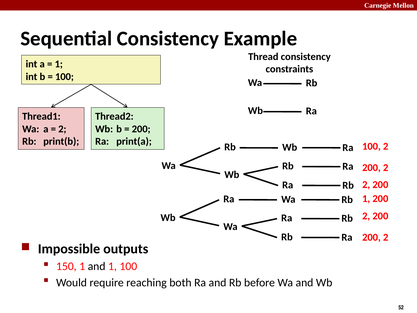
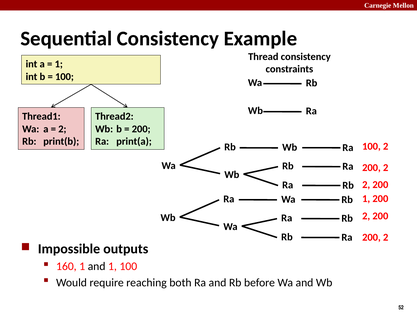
150: 150 -> 160
